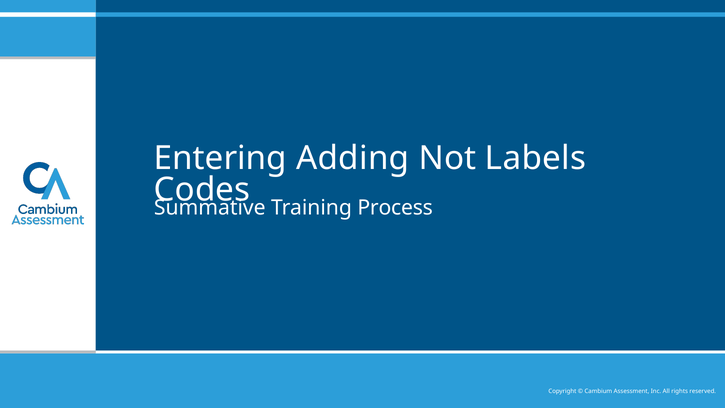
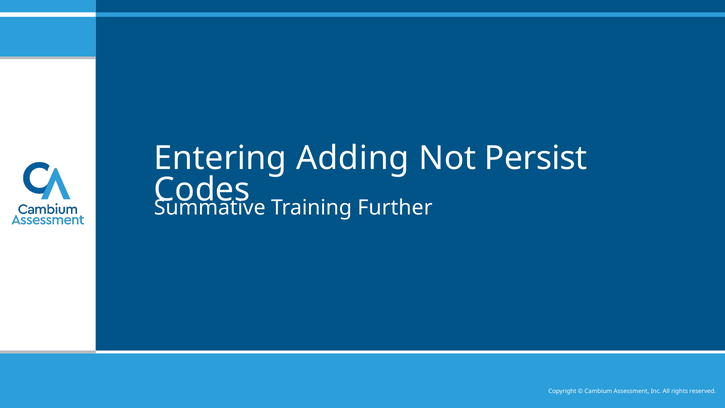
Labels: Labels -> Persist
Process: Process -> Further
